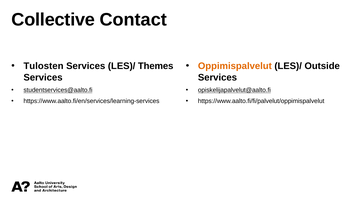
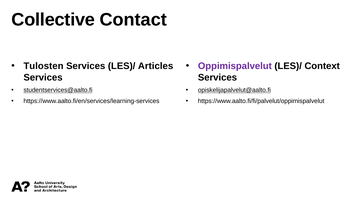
Themes: Themes -> Articles
Oppimispalvelut colour: orange -> purple
Outside: Outside -> Context
